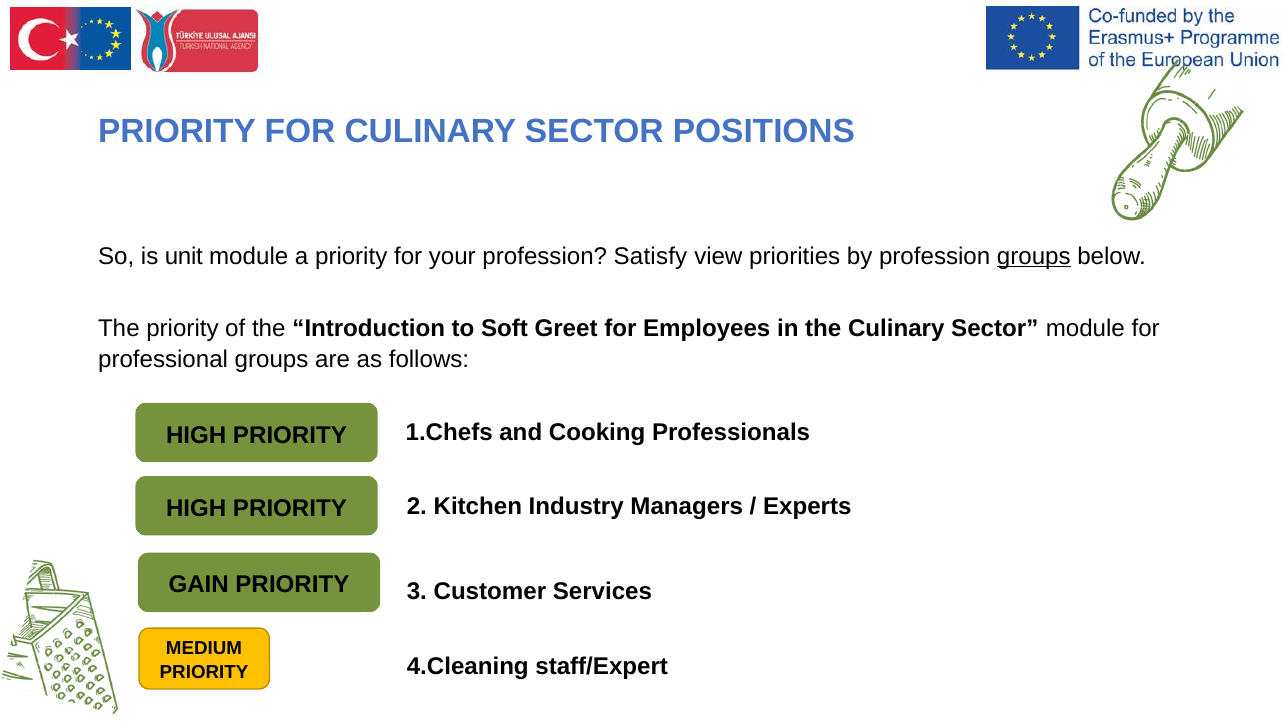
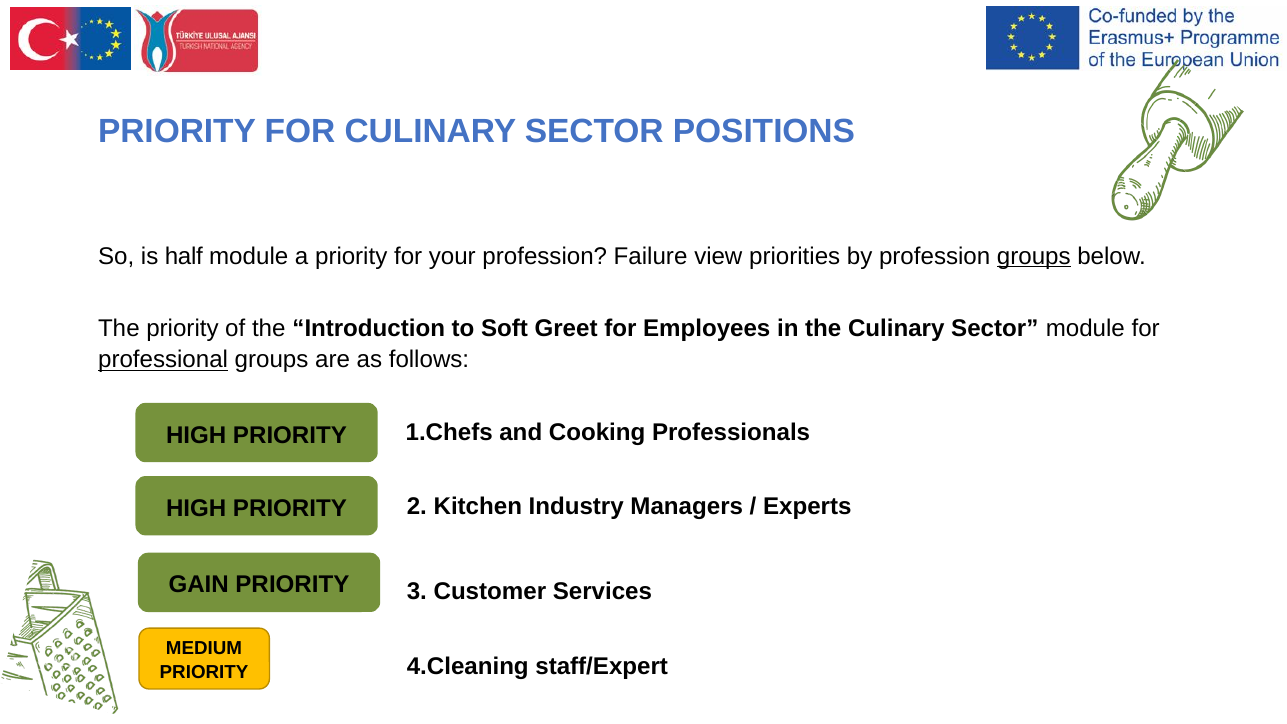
unit: unit -> half
Satisfy: Satisfy -> Failure
professional underline: none -> present
